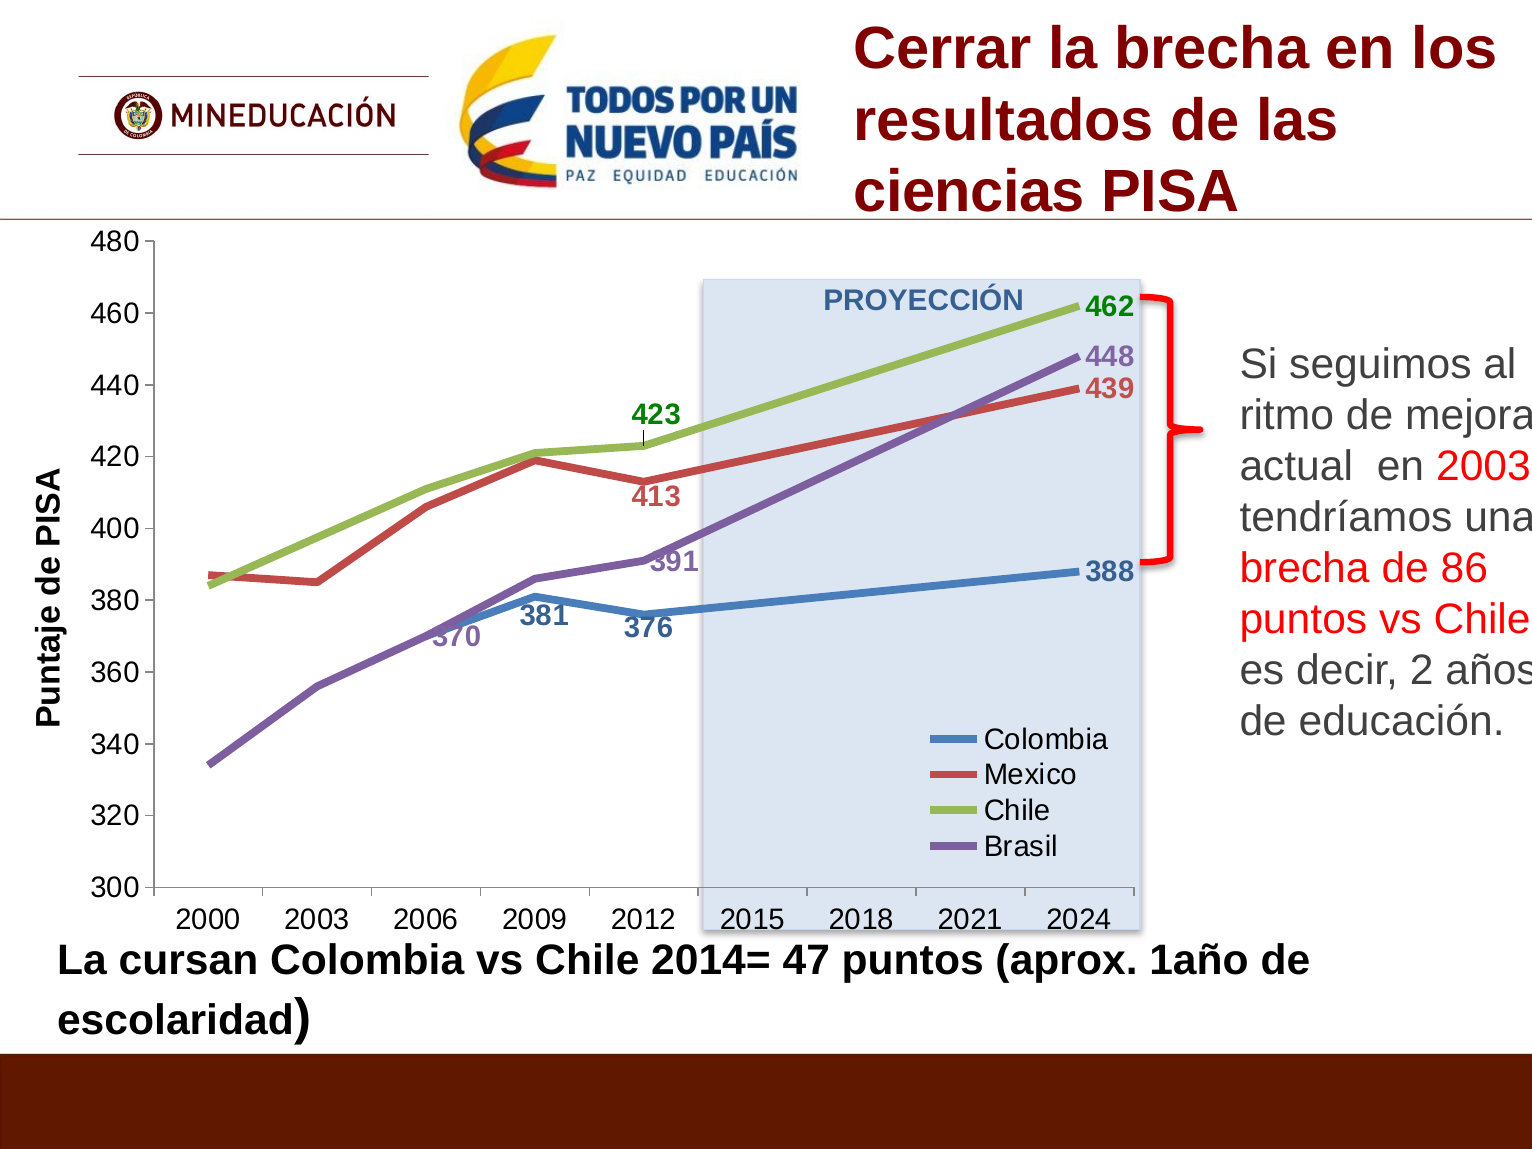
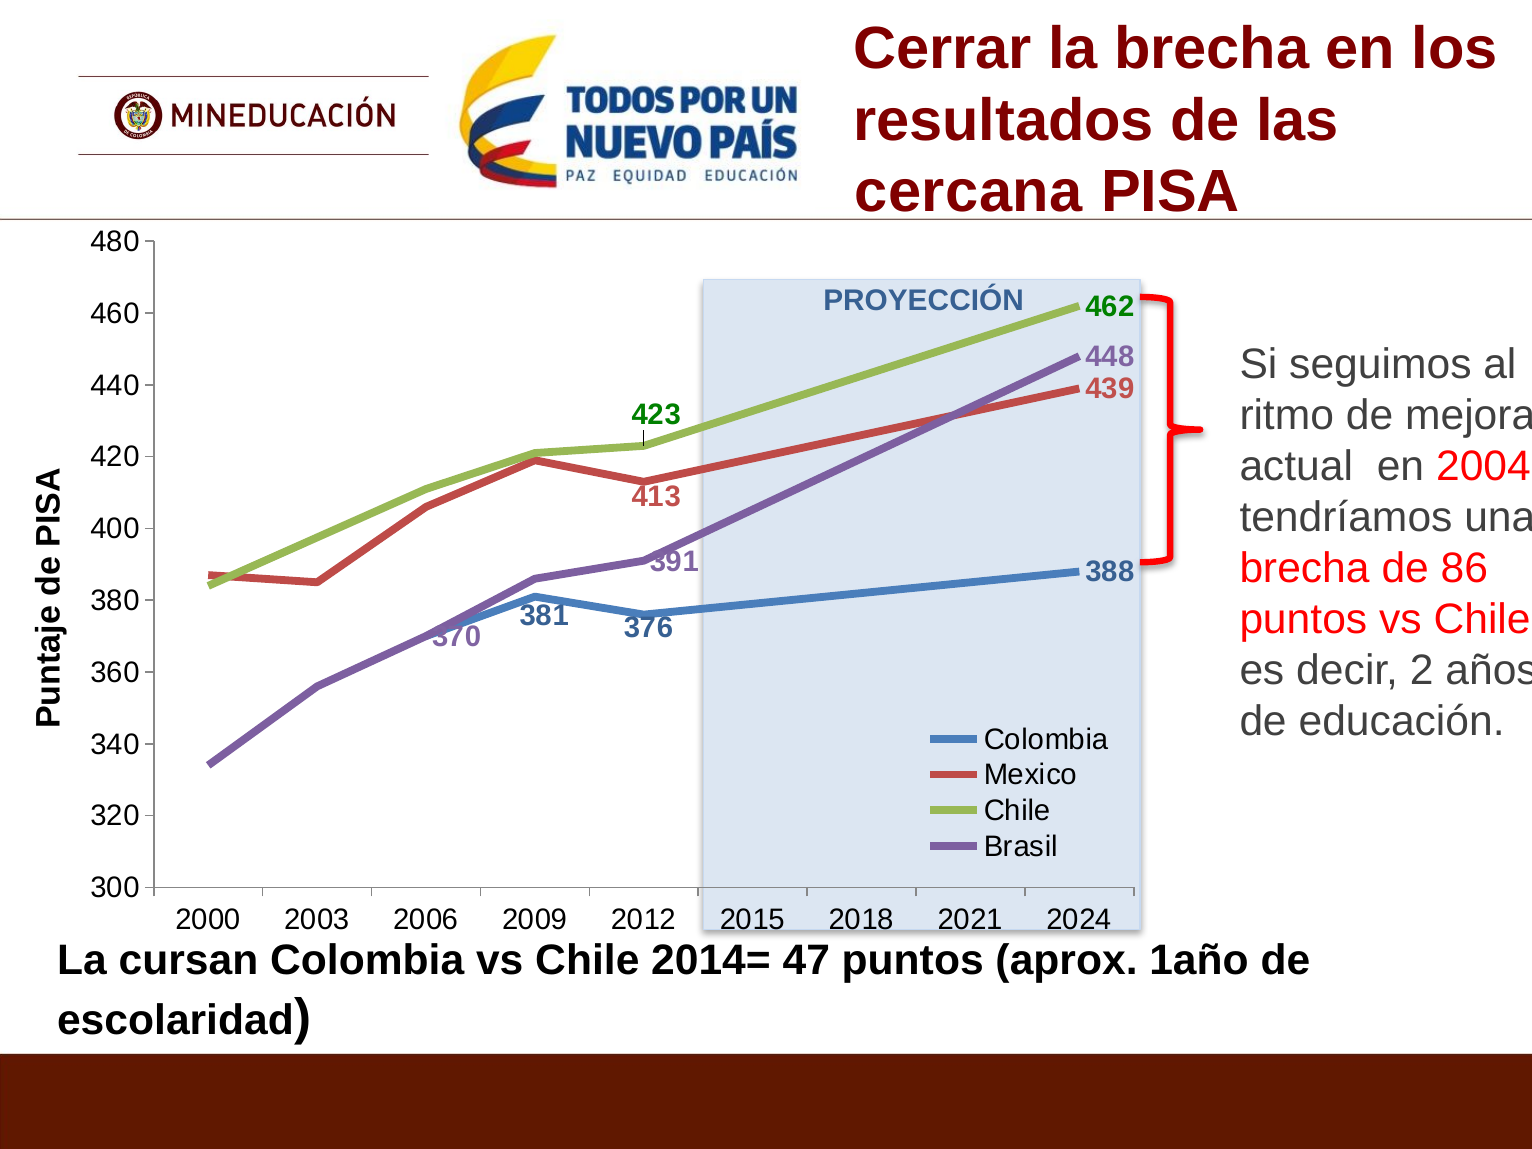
ciencias: ciencias -> cercana
en 2003: 2003 -> 2004
